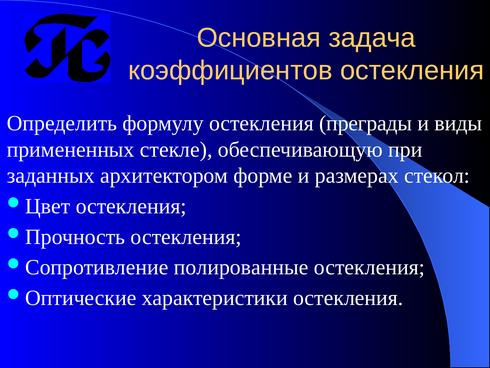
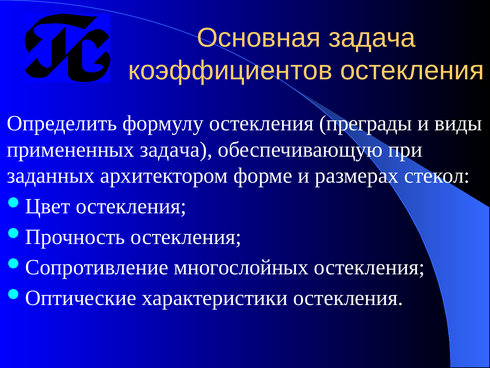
примененных стекле: стекле -> задача
полированные: полированные -> многослойных
